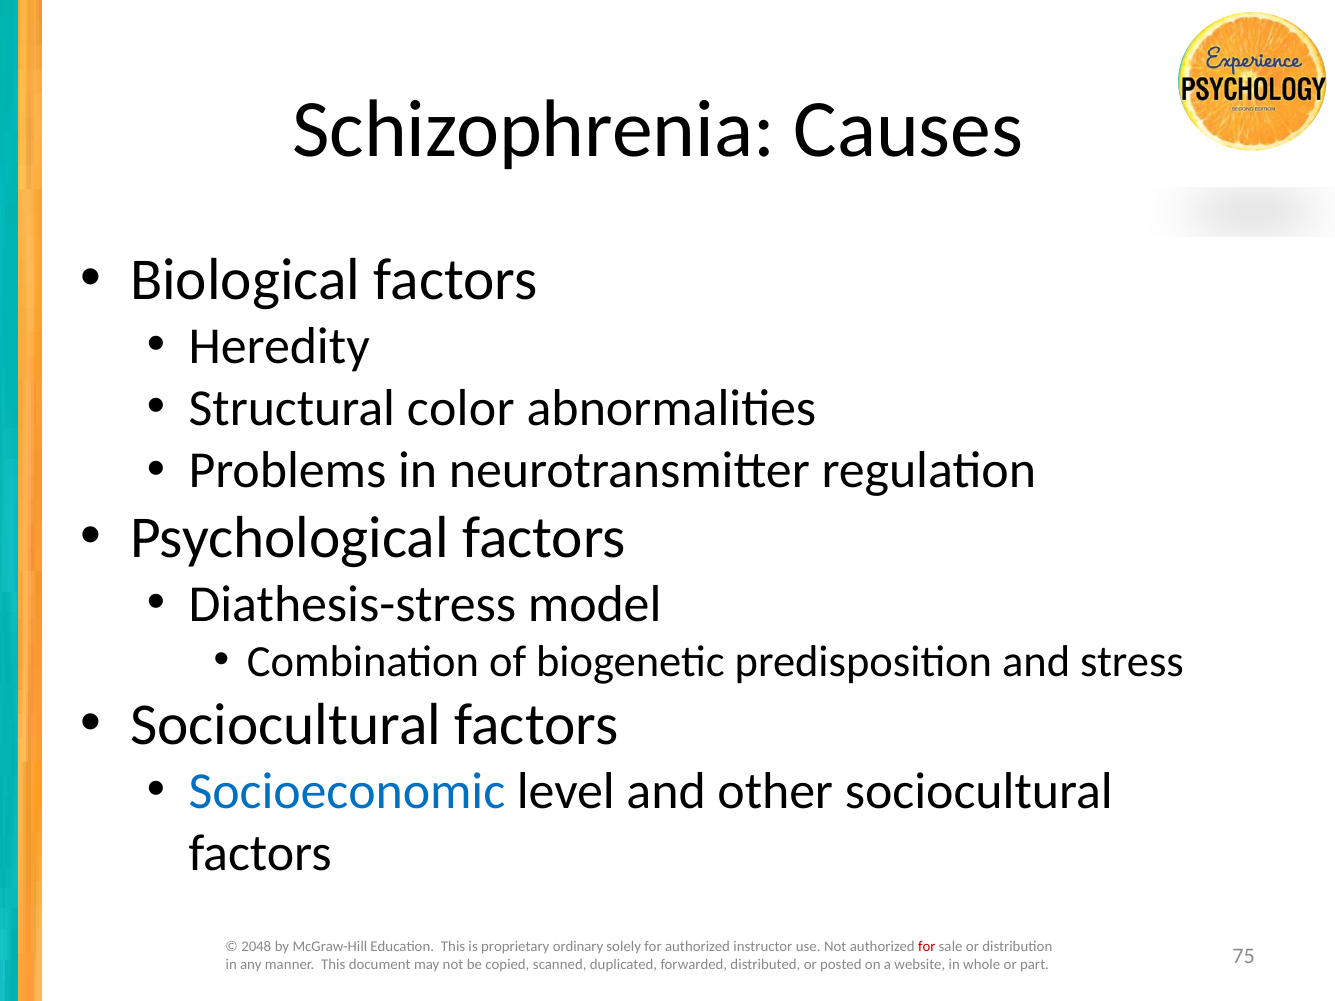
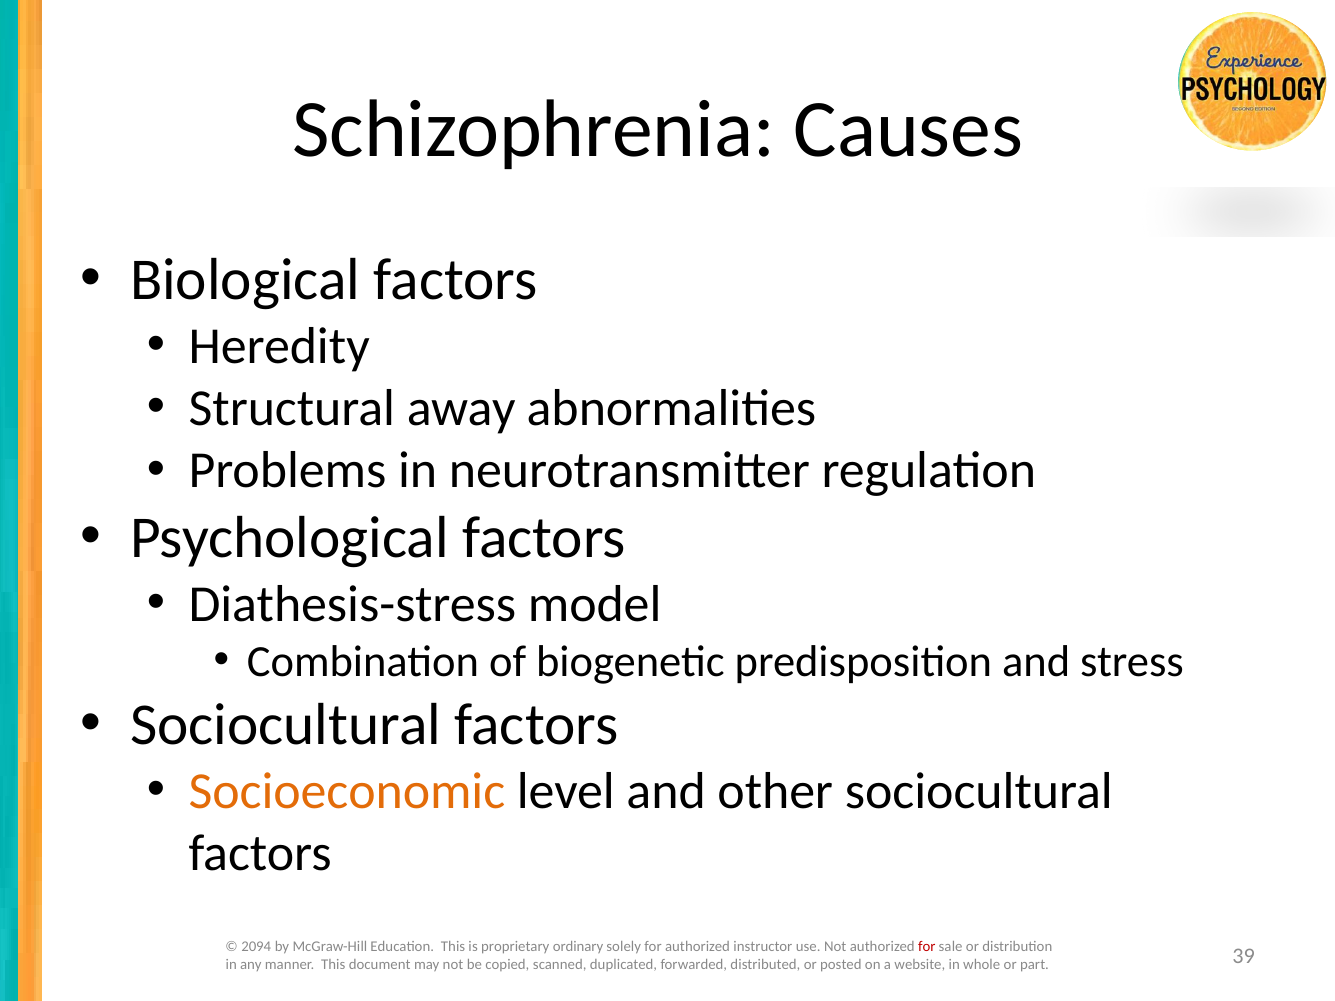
color: color -> away
Socioeconomic colour: blue -> orange
2048: 2048 -> 2094
75: 75 -> 39
